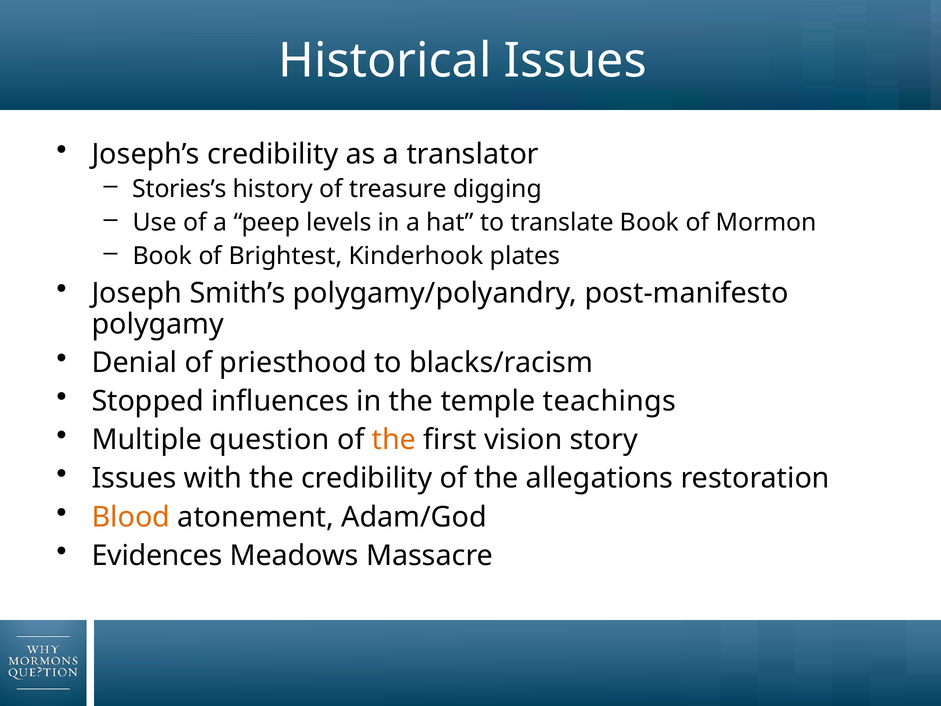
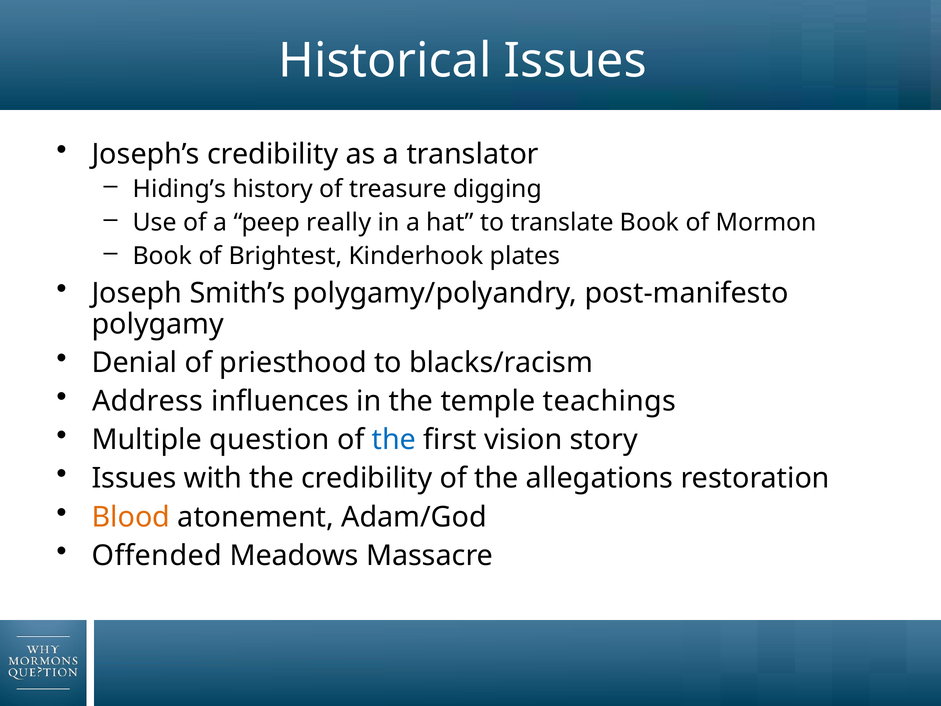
Stories’s: Stories’s -> Hiding’s
levels: levels -> really
Stopped: Stopped -> Address
the at (394, 440) colour: orange -> blue
Evidences: Evidences -> Offended
